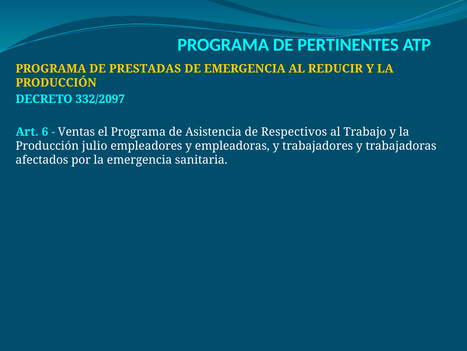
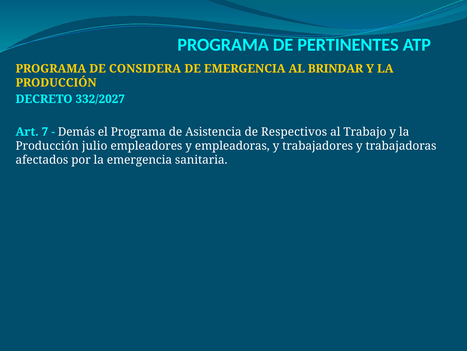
PRESTADAS: PRESTADAS -> CONSIDERA
REDUCIR: REDUCIR -> BRINDAR
332/2097: 332/2097 -> 332/2027
6: 6 -> 7
Ventas: Ventas -> Demás
